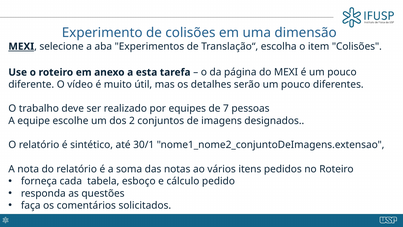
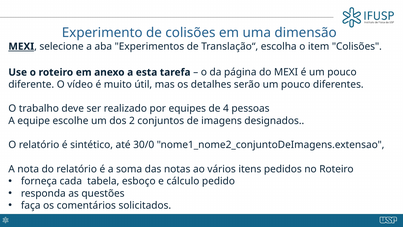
7: 7 -> 4
30/1: 30/1 -> 30/0
